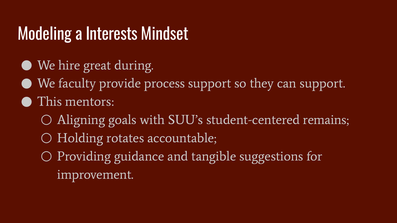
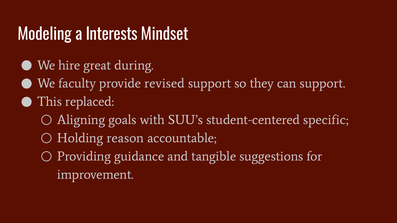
process: process -> revised
mentors: mentors -> replaced
remains: remains -> specific
rotates: rotates -> reason
